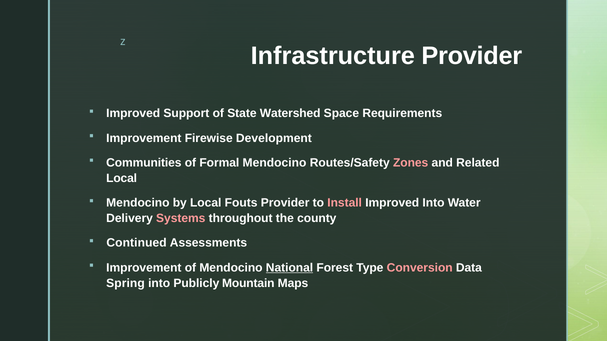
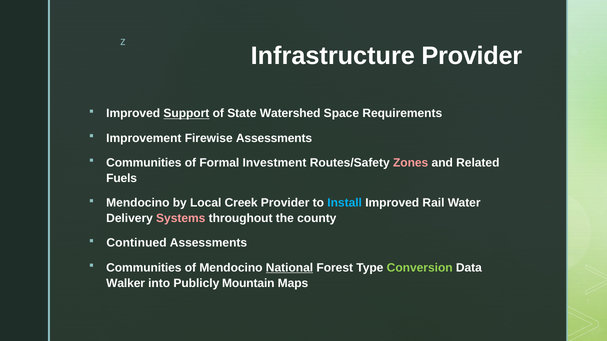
Support underline: none -> present
Firewise Development: Development -> Assessments
Formal Mendocino: Mendocino -> Investment
Local at (122, 178): Local -> Fuels
Fouts: Fouts -> Creek
Install colour: pink -> light blue
Improved Into: Into -> Rail
Improvement at (144, 268): Improvement -> Communities
Conversion colour: pink -> light green
Spring: Spring -> Walker
